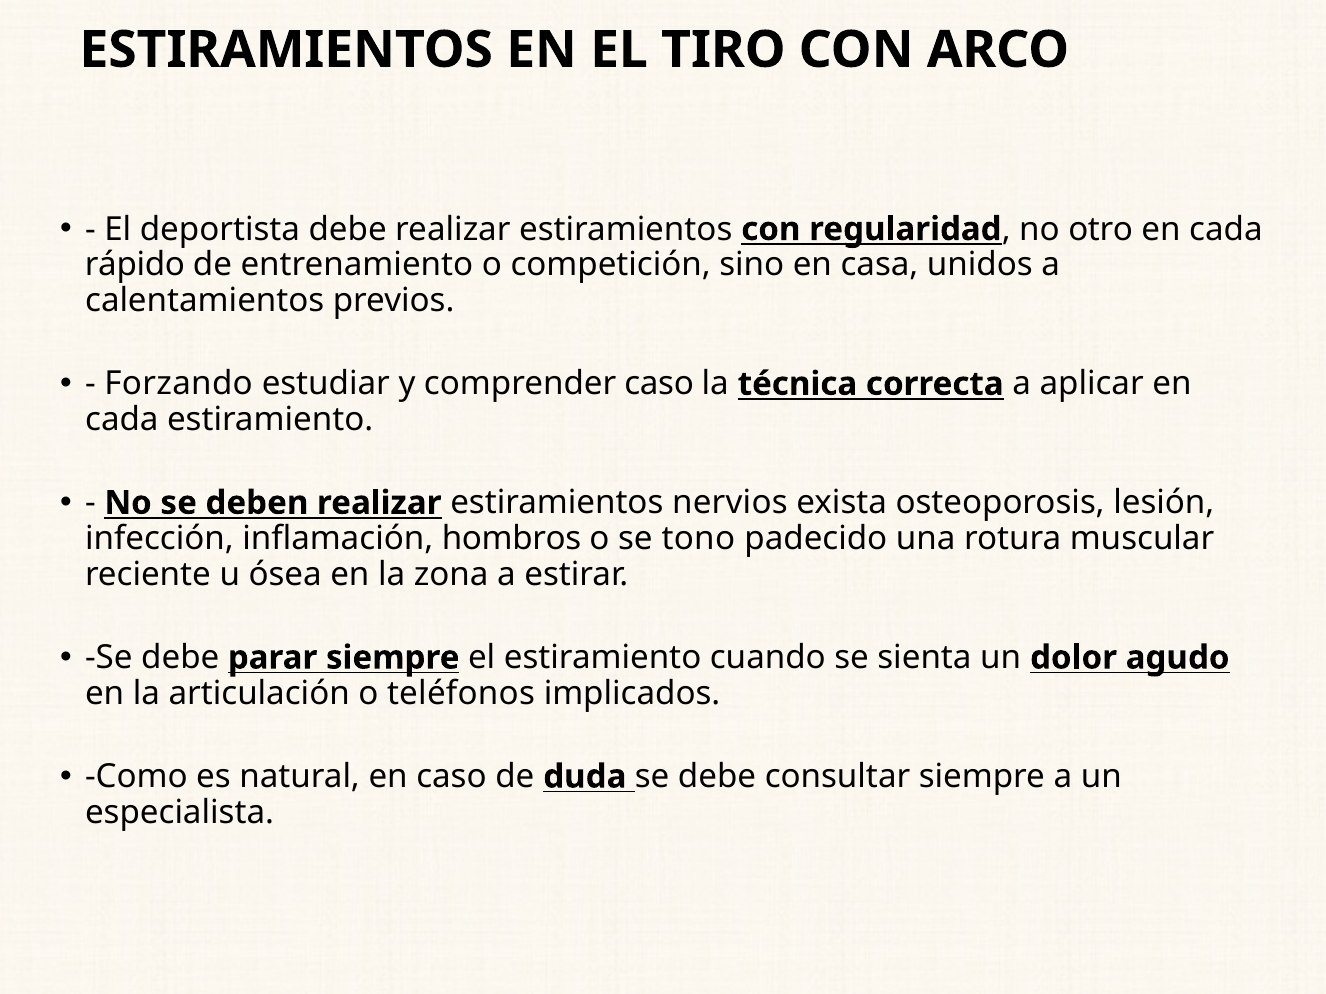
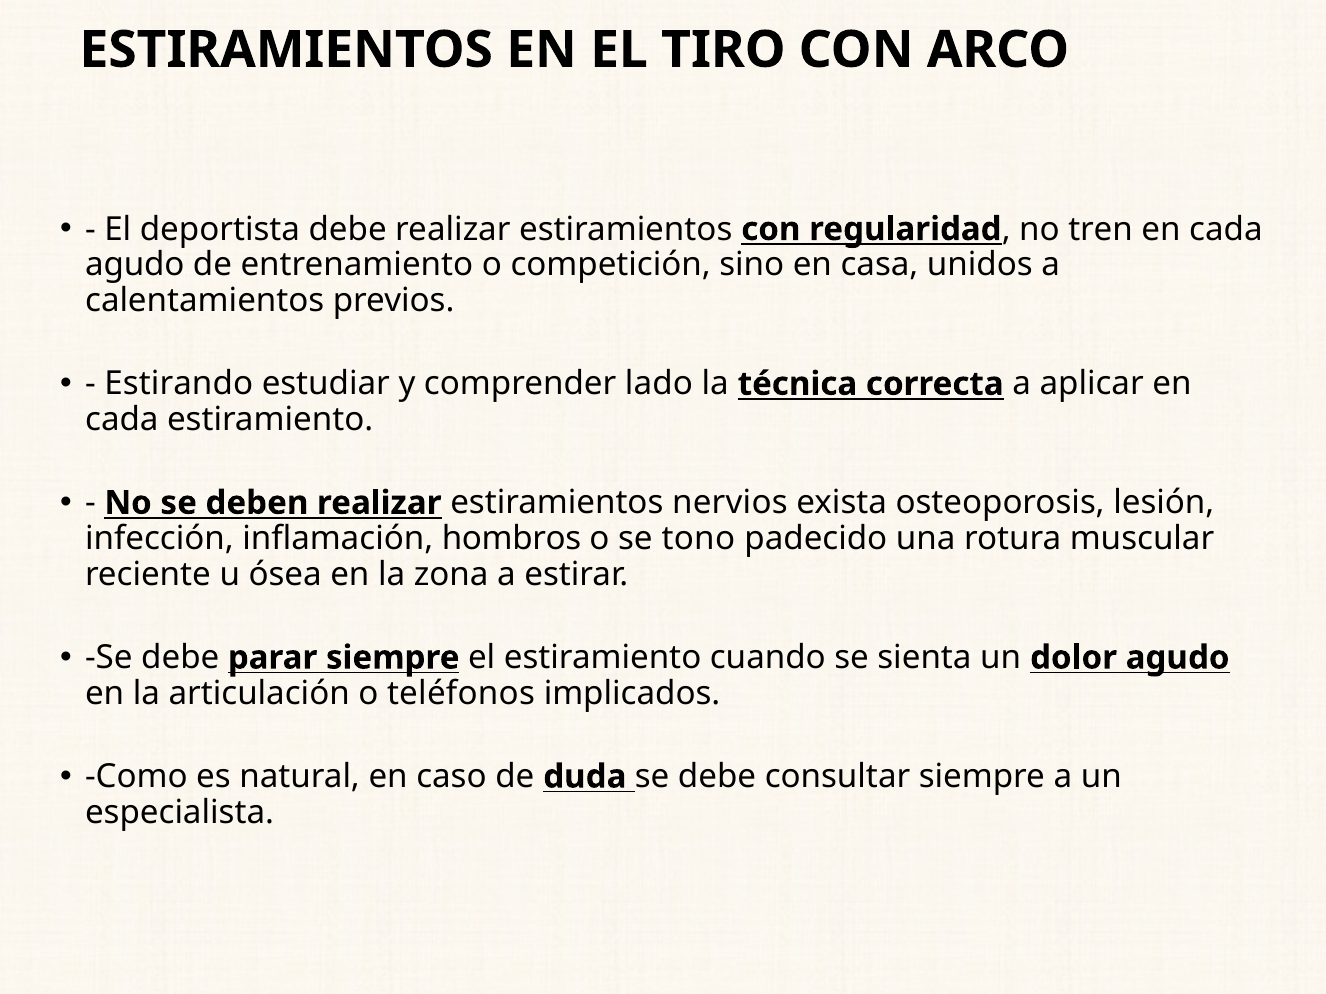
otro: otro -> tren
rápido at (135, 265): rápido -> agudo
Forzando: Forzando -> Estirando
comprender caso: caso -> lado
